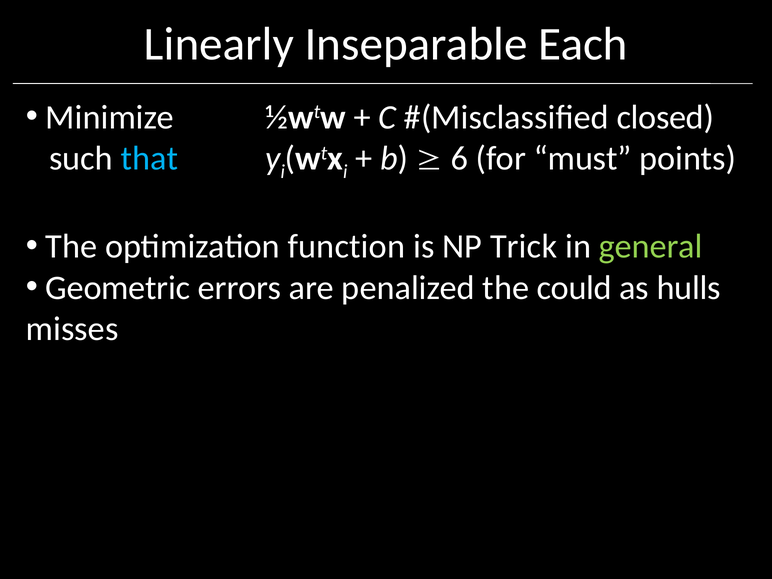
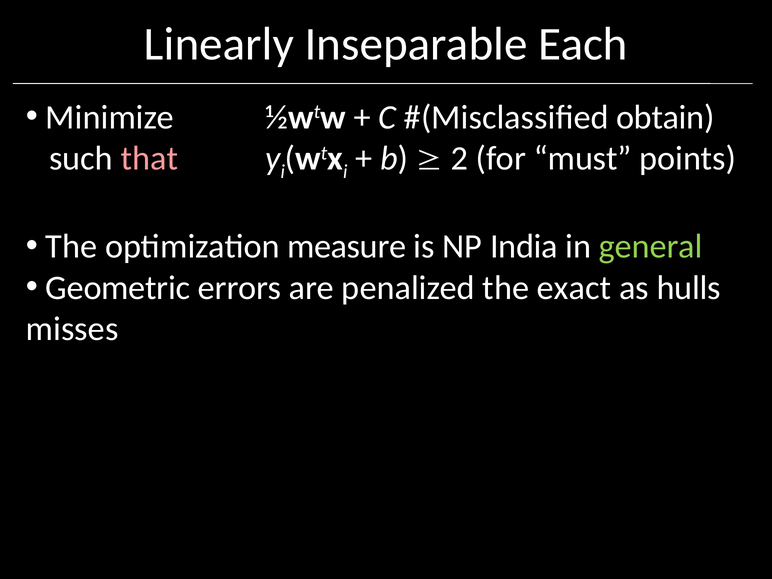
closed: closed -> obtain
that colour: light blue -> pink
6: 6 -> 2
function: function -> measure
Trick: Trick -> India
could: could -> exact
